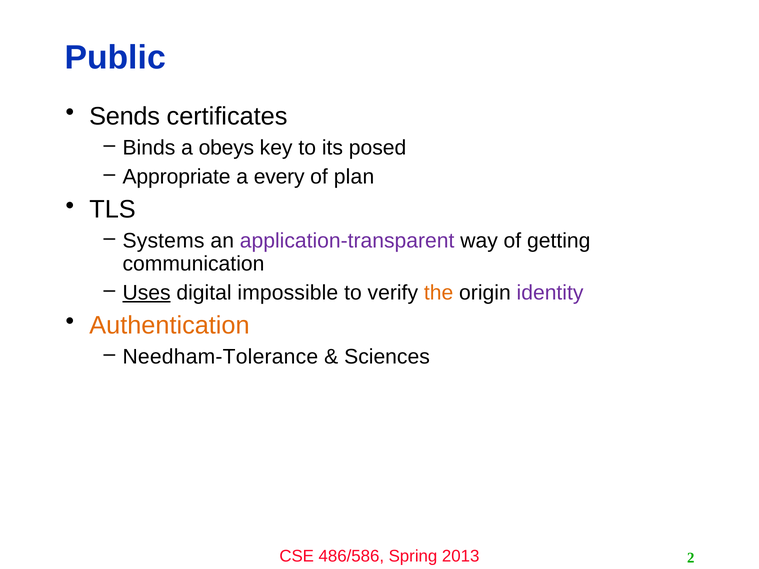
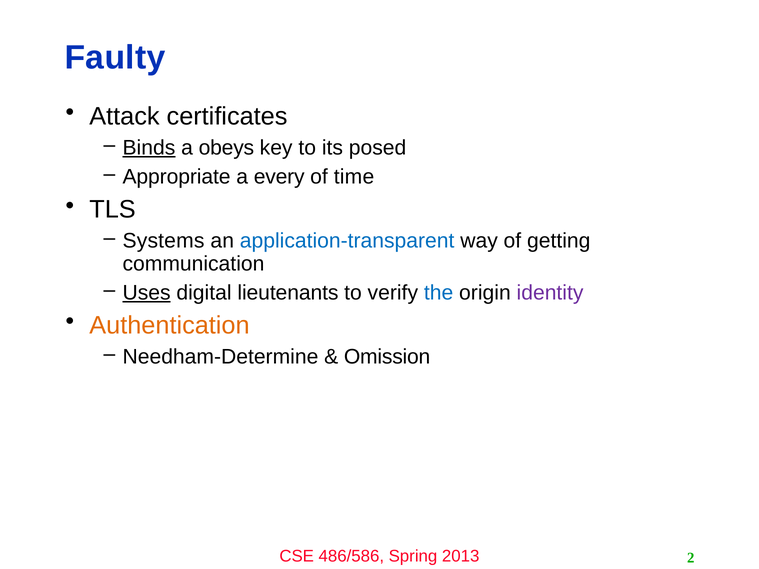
Public: Public -> Faulty
Sends: Sends -> Attack
Binds underline: none -> present
plan: plan -> time
application-transparent colour: purple -> blue
impossible: impossible -> lieutenants
the colour: orange -> blue
Needham-Tolerance: Needham-Tolerance -> Needham-Determine
Sciences: Sciences -> Omission
